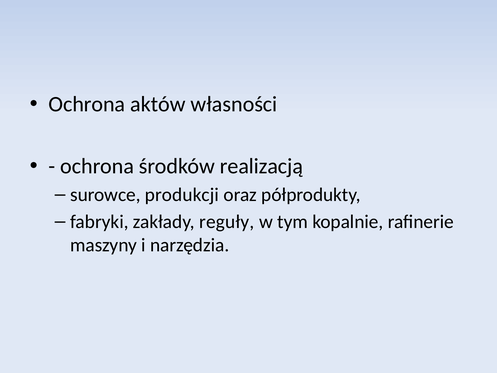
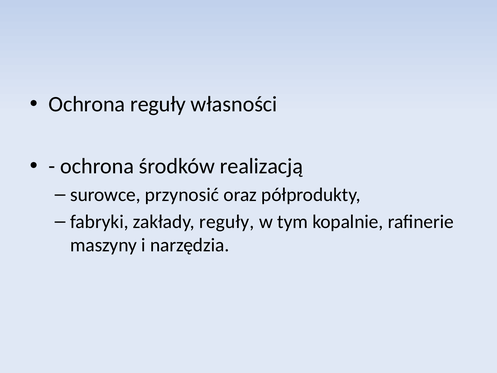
Ochrona aktów: aktów -> reguły
produkcji: produkcji -> przynosić
